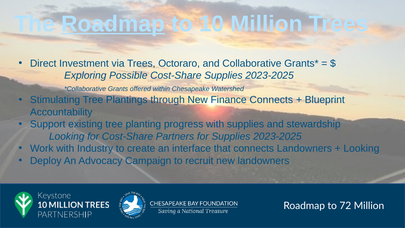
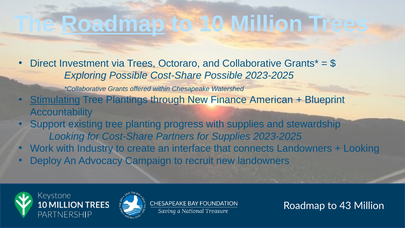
Cost-Share Supplies: Supplies -> Possible
Stimulating underline: none -> present
Finance Connects: Connects -> American
72: 72 -> 43
